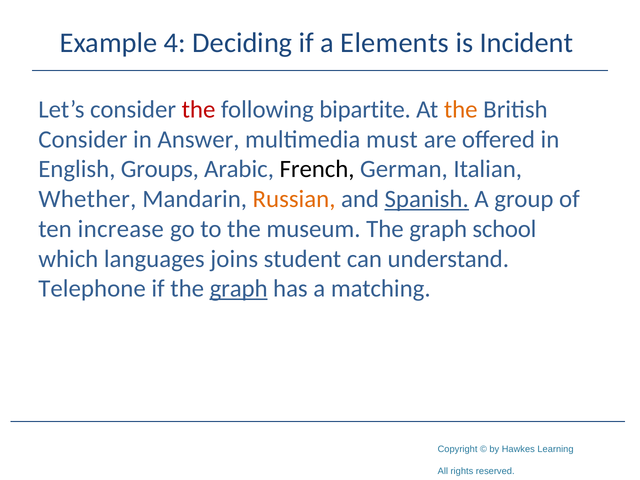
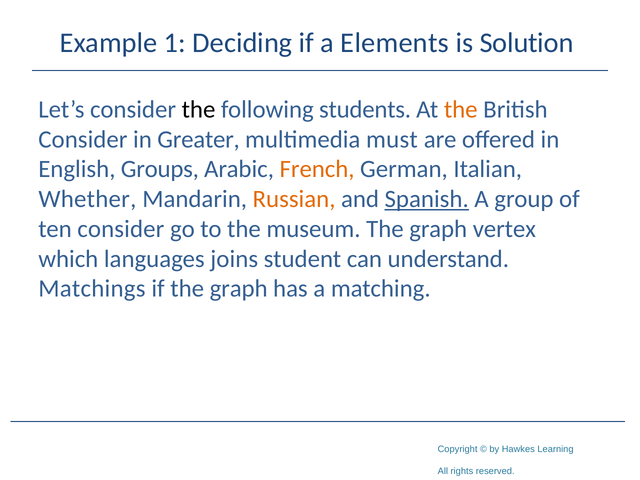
4: 4 -> 1
Incident: Incident -> Solution
the at (199, 109) colour: red -> black
bipartite: bipartite -> students
Answer: Answer -> Greater
French colour: black -> orange
ten increase: increase -> consider
school: school -> vertex
Telephone: Telephone -> Matchings
graph at (239, 289) underline: present -> none
